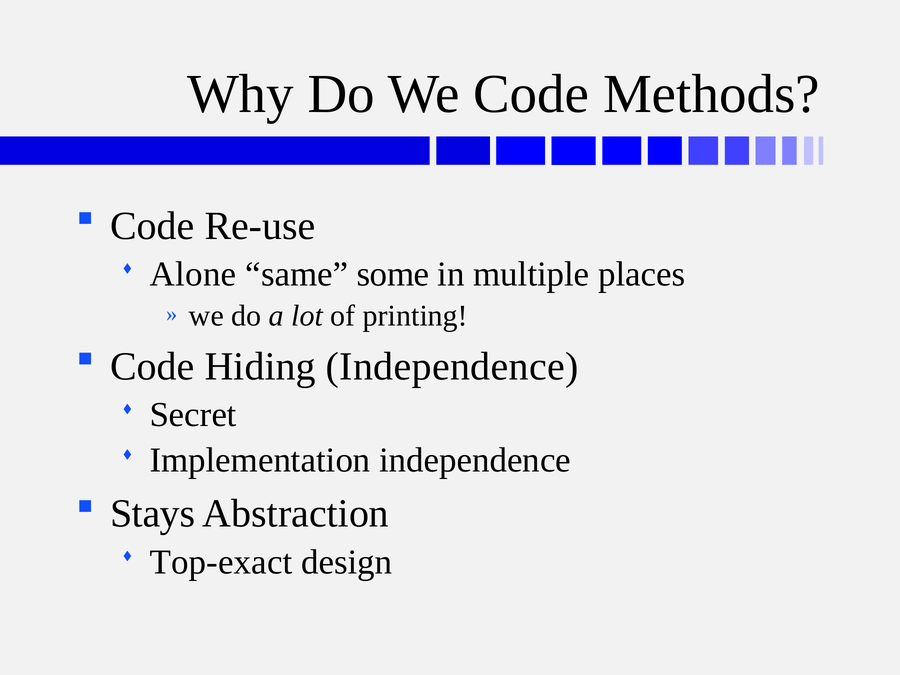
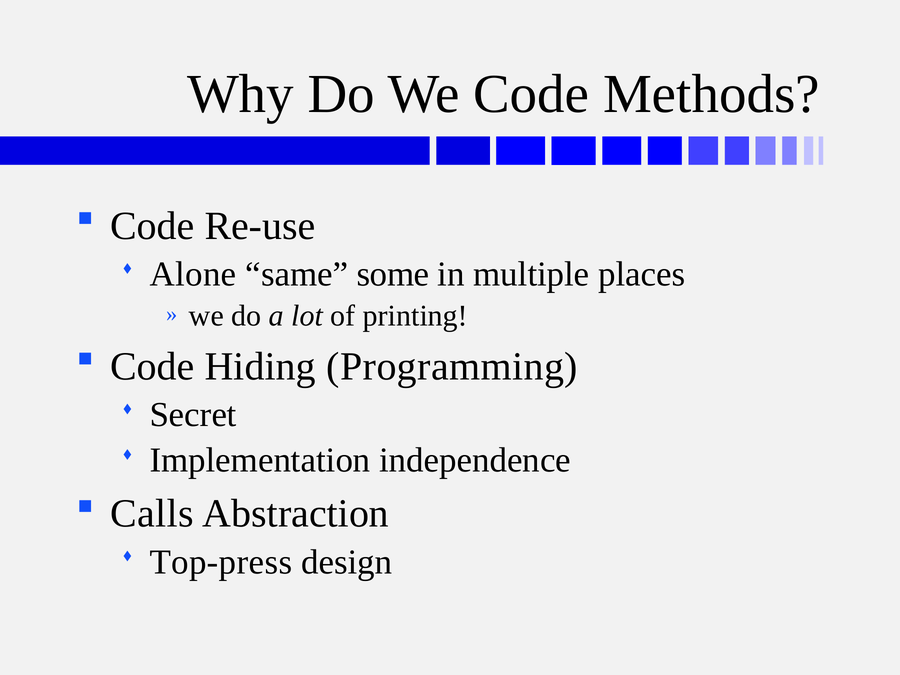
Hiding Independence: Independence -> Programming
Stays: Stays -> Calls
Top-exact: Top-exact -> Top-press
